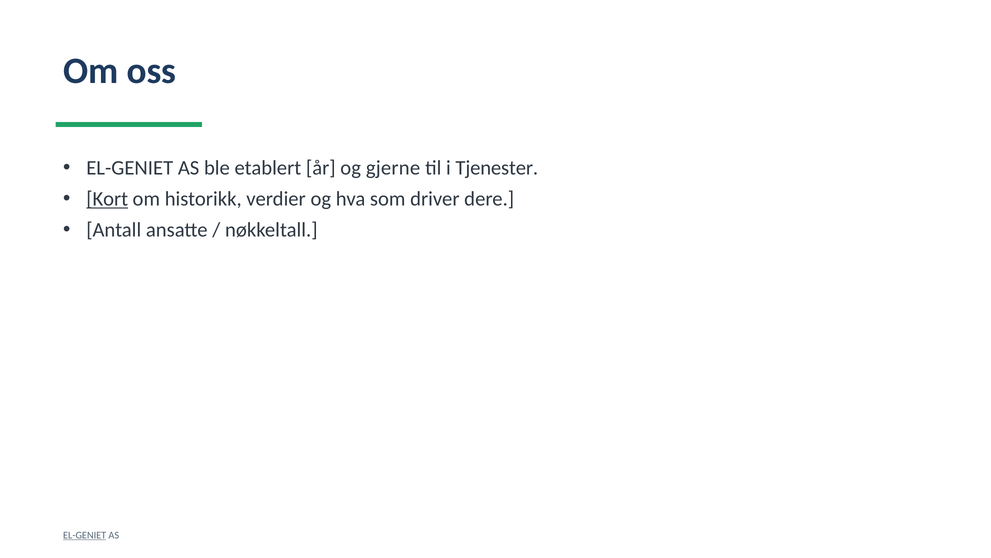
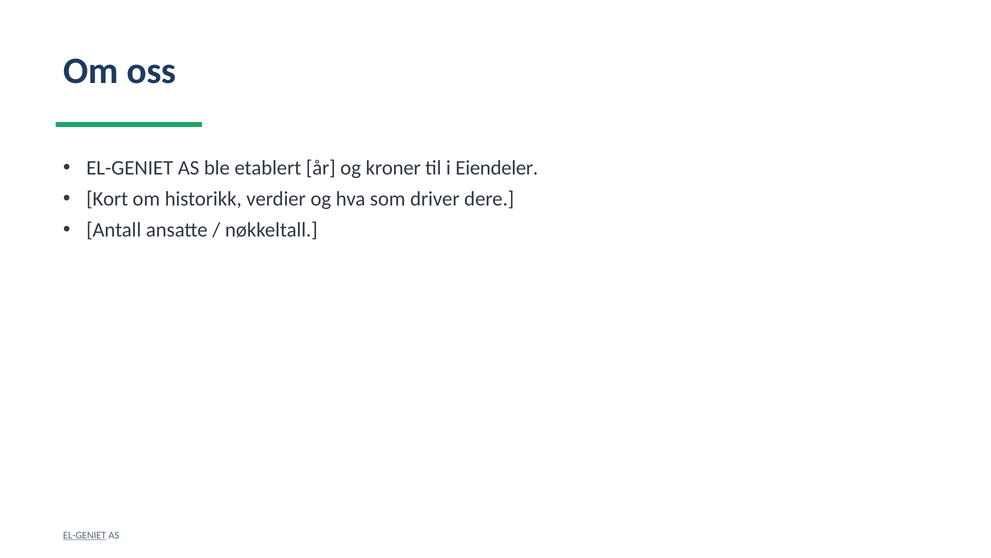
gjerne: gjerne -> kroner
Tjenester: Tjenester -> Eiendeler
Kort underline: present -> none
